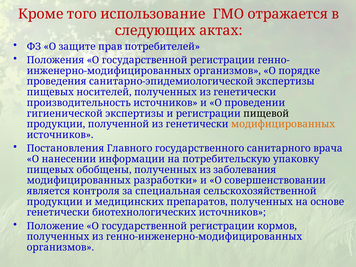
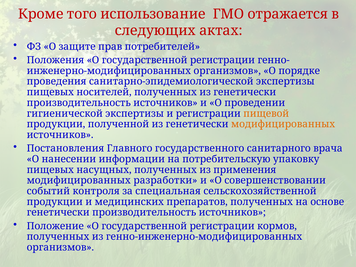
пищевой colour: black -> orange
обобщены: обобщены -> насущных
заболевания: заболевания -> применения
является: является -> событий
биотехнологических at (144, 212): биотехнологических -> производительность
